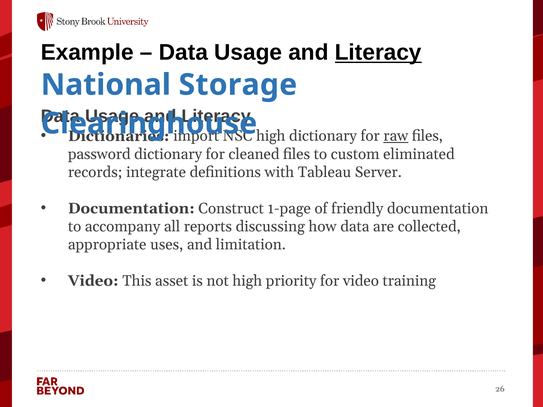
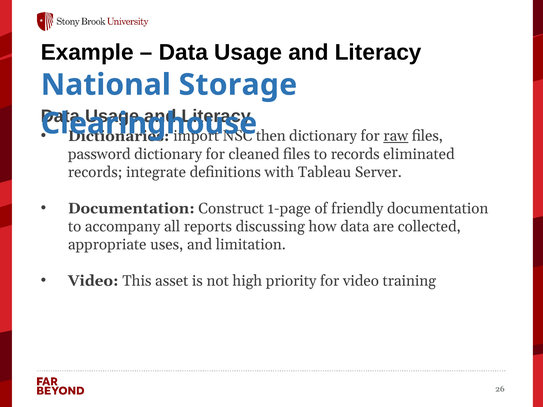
Literacy at (378, 53) underline: present -> none
high at (271, 136): high -> then
to custom: custom -> records
